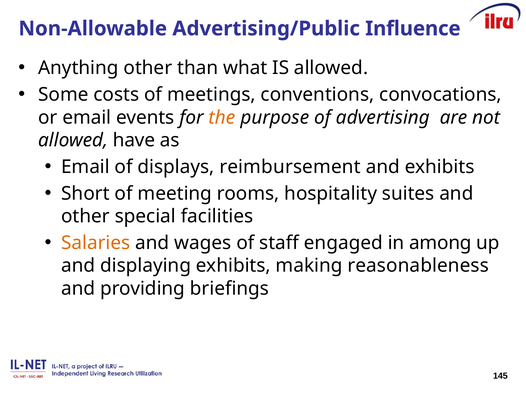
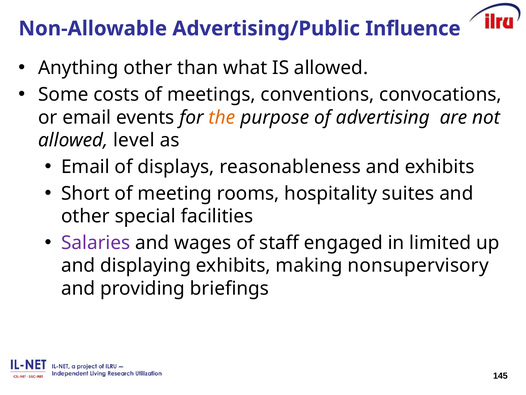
have: have -> level
reimbursement: reimbursement -> reasonableness
Salaries colour: orange -> purple
among: among -> limited
reasonableness: reasonableness -> nonsupervisory
